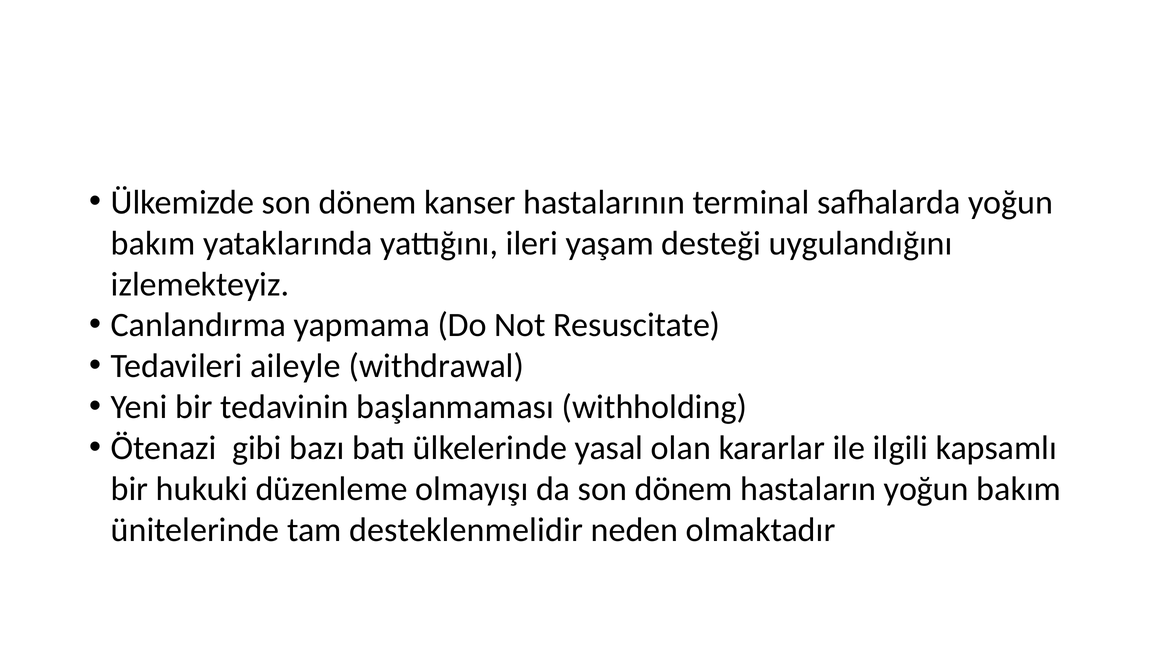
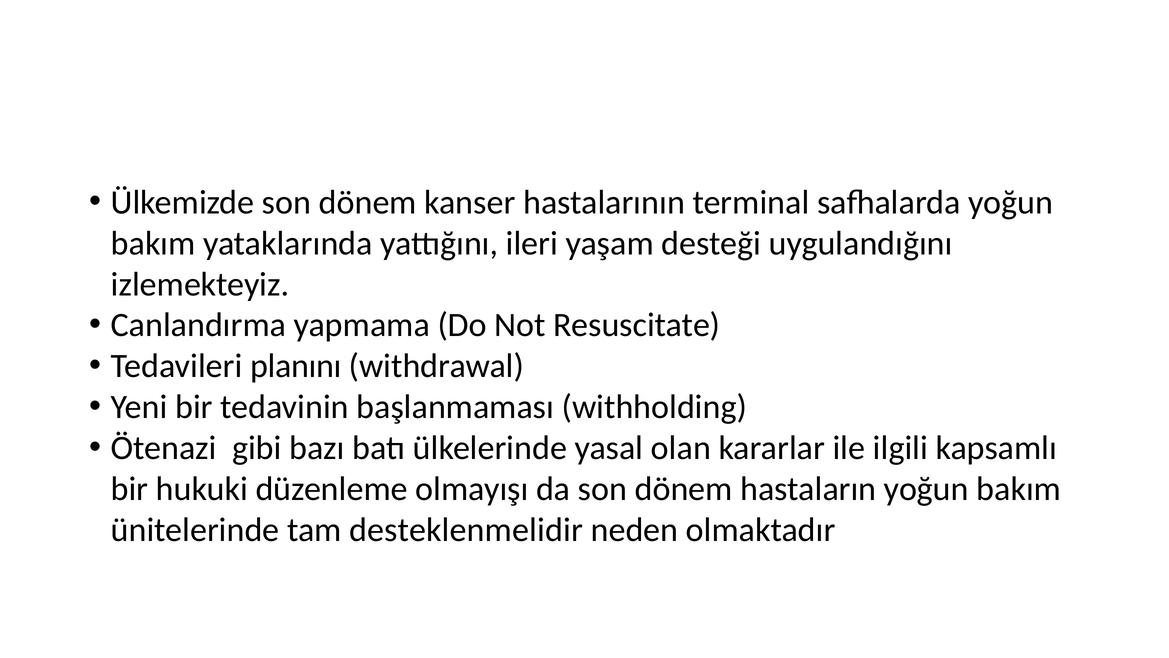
aileyle: aileyle -> planını
